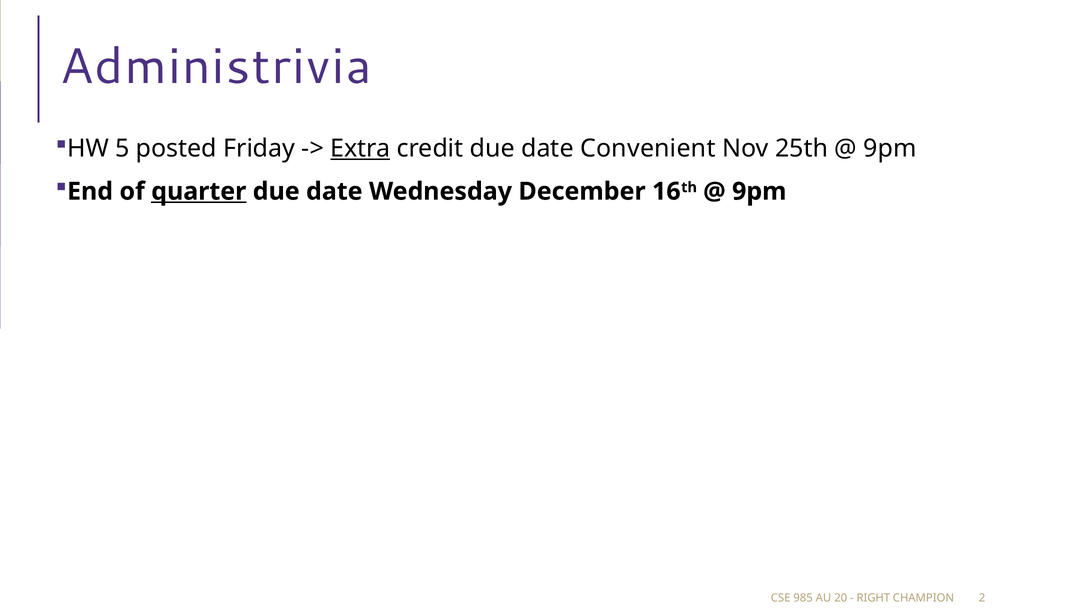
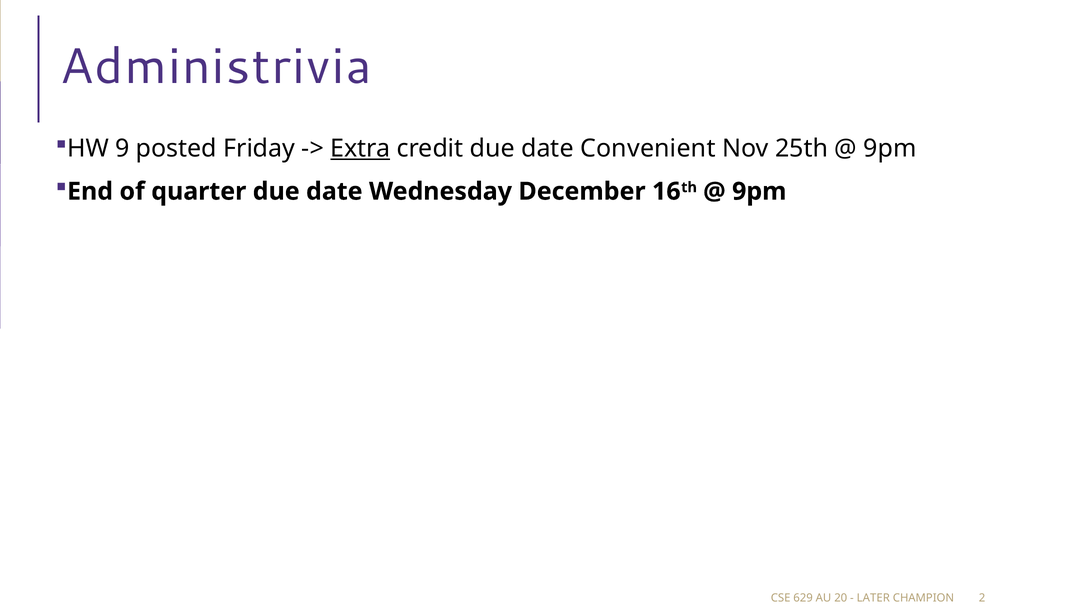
5: 5 -> 9
quarter underline: present -> none
985: 985 -> 629
RIGHT: RIGHT -> LATER
